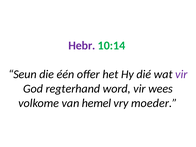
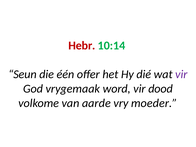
Hebr colour: purple -> red
regterhand: regterhand -> vrygemaak
wees: wees -> dood
hemel: hemel -> aarde
